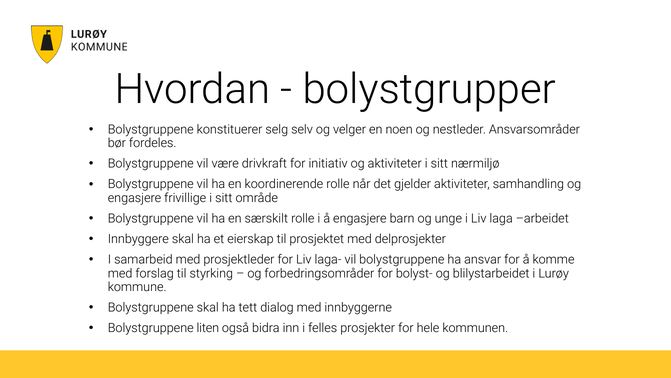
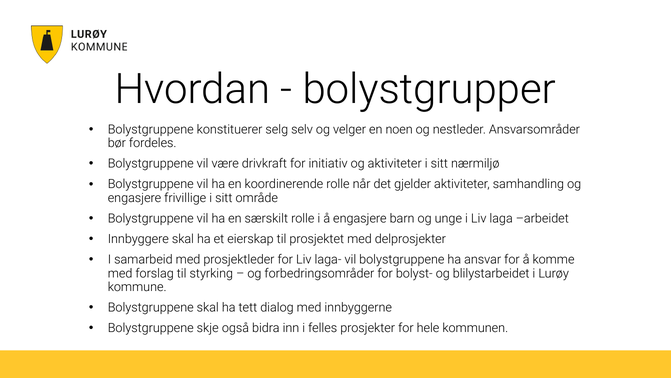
liten: liten -> skje
